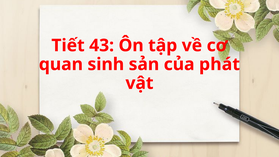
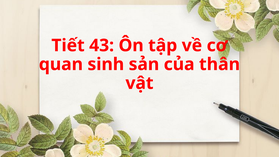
phát: phát -> thân
